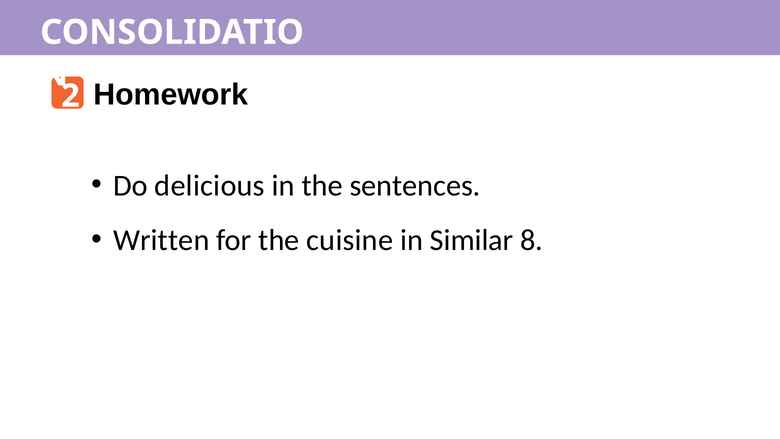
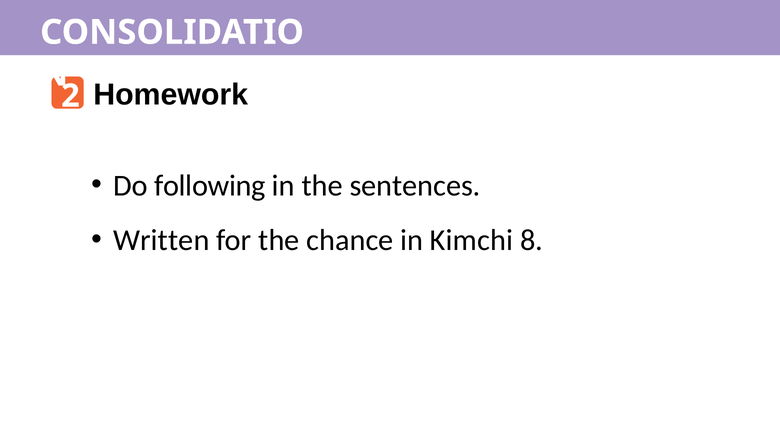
delicious: delicious -> following
cuisine: cuisine -> chance
Similar: Similar -> Kimchi
